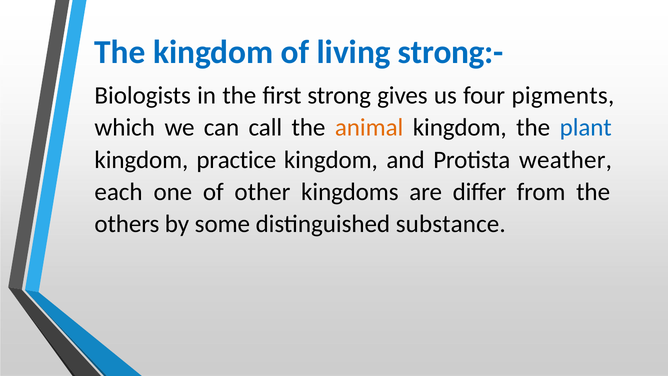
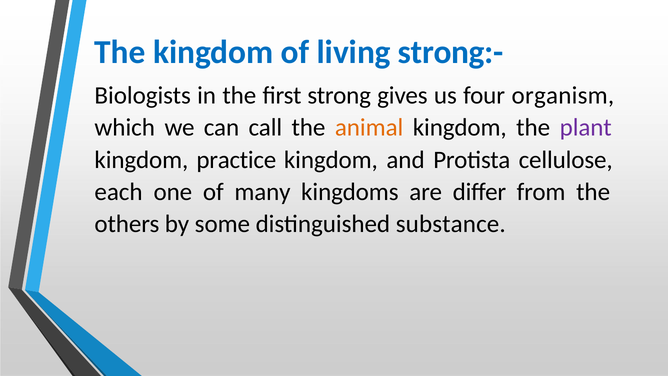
pigments: pigments -> organism
plant colour: blue -> purple
weather: weather -> cellulose
other: other -> many
